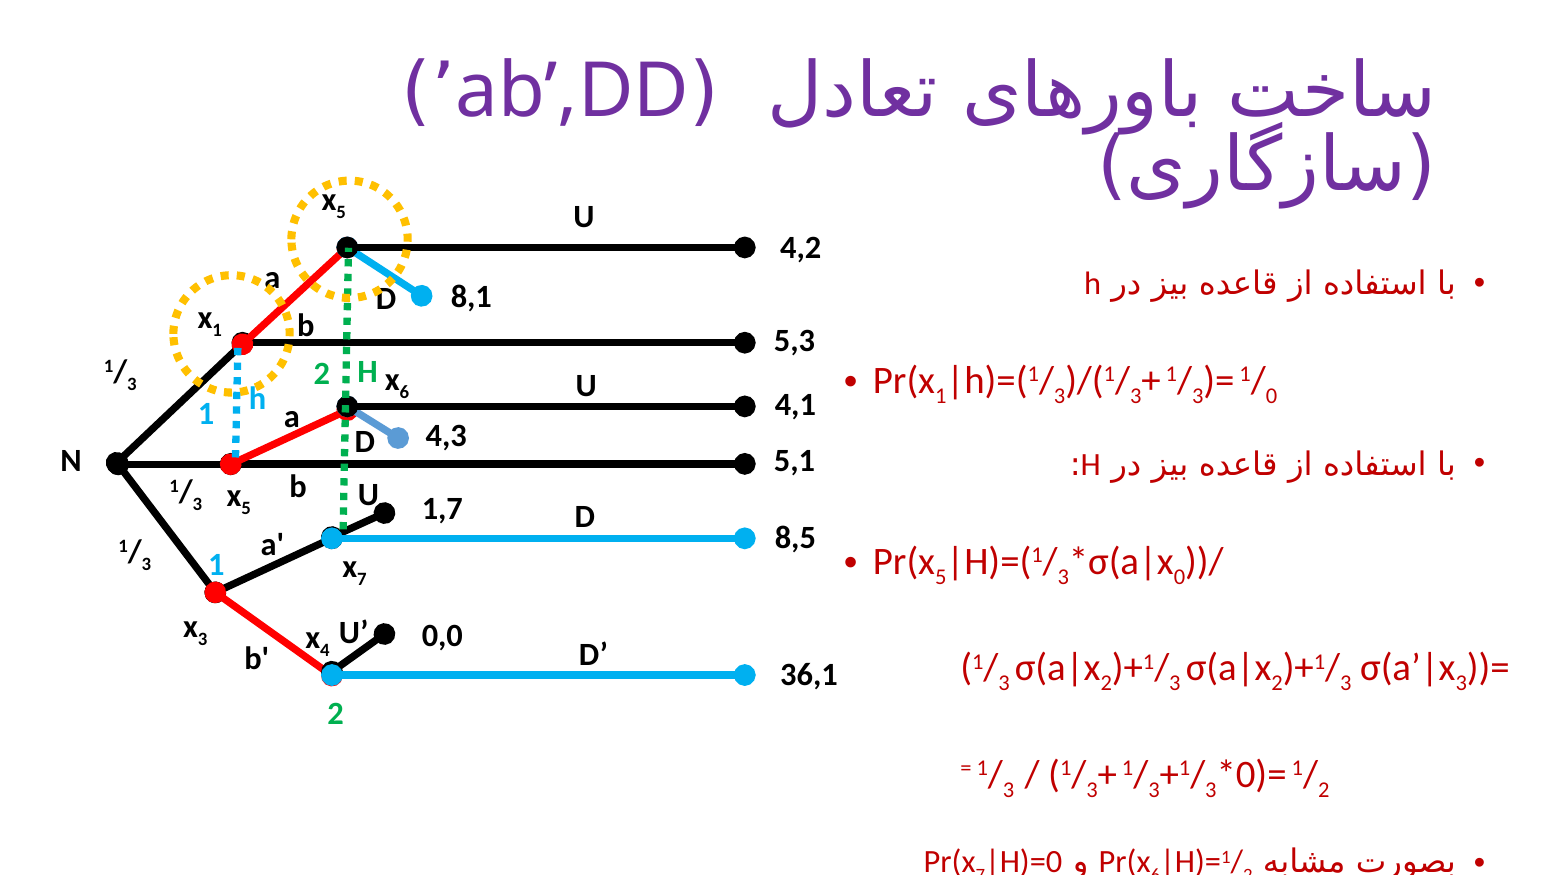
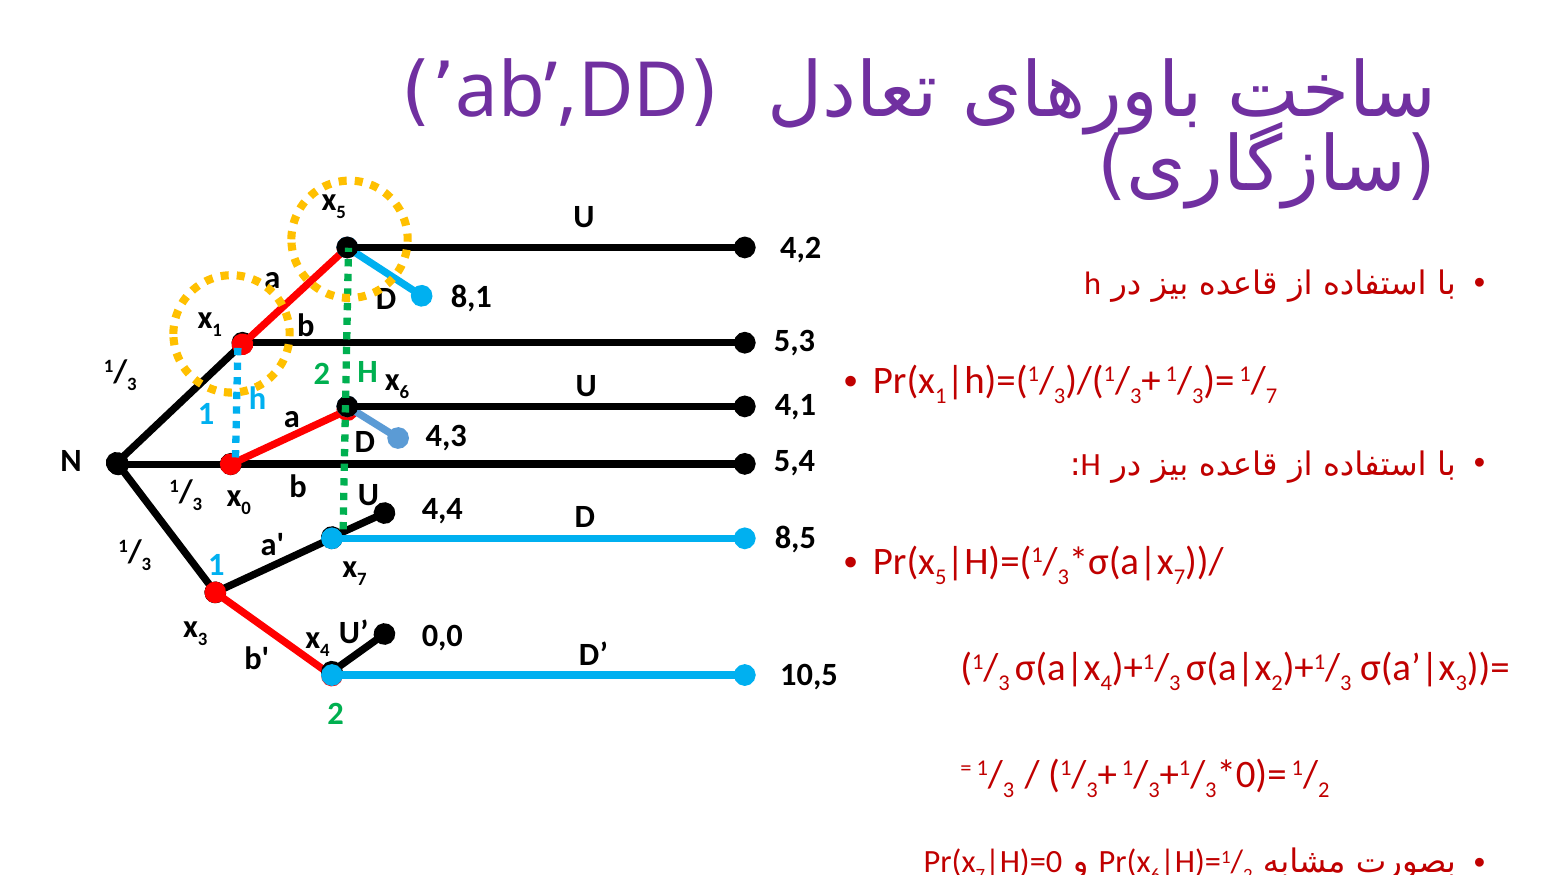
0 at (1272, 396): 0 -> 7
5,1: 5,1 -> 5,4
5 at (246, 509): 5 -> 0
1,7: 1,7 -> 4,4
0 at (1180, 576): 0 -> 7
2 at (1106, 683): 2 -> 4
36,1: 36,1 -> 10,5
